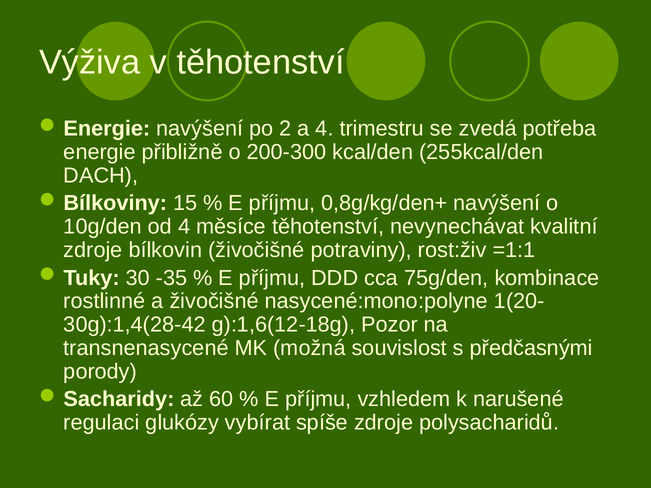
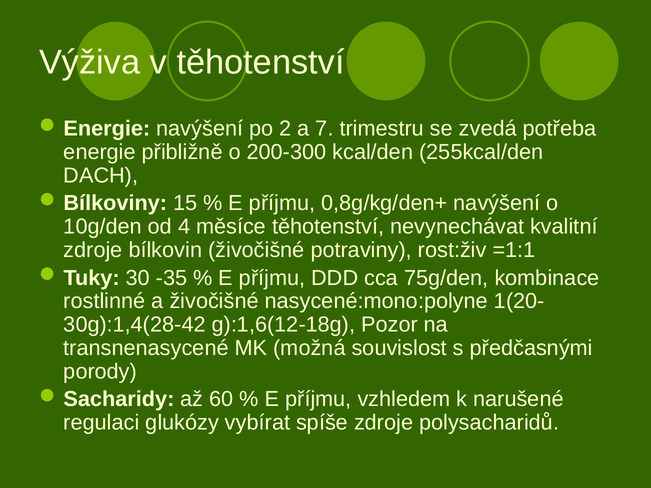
a 4: 4 -> 7
